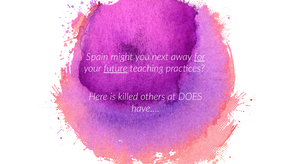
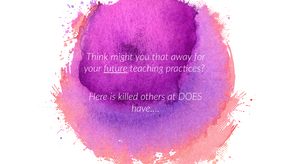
Spain: Spain -> Think
next: next -> that
for underline: present -> none
